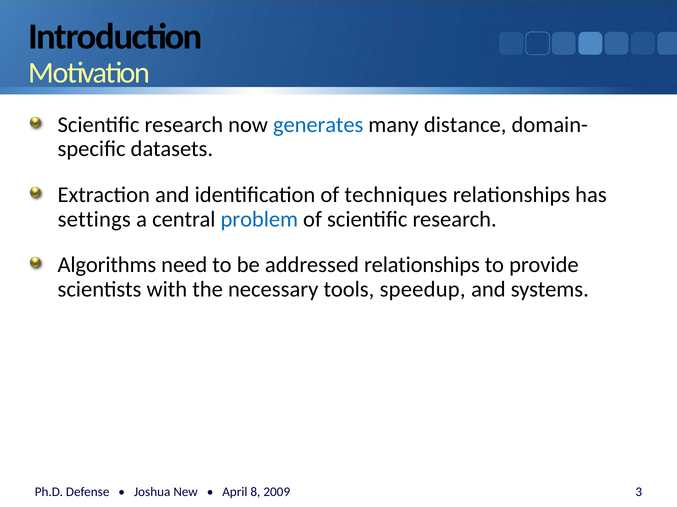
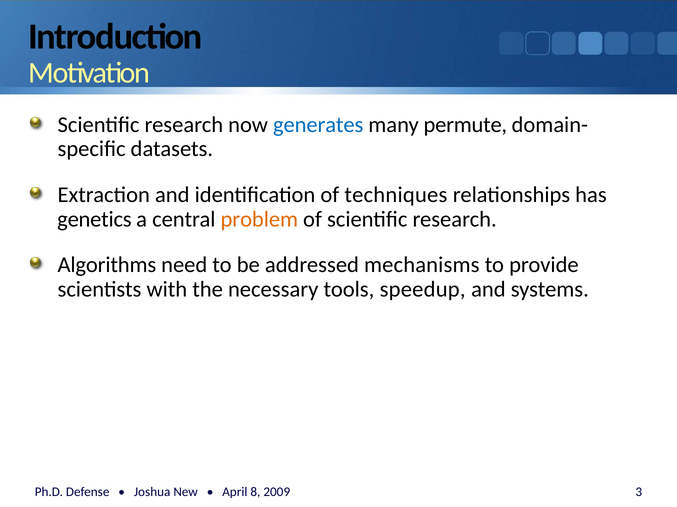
distance: distance -> permute
settings: settings -> genetics
problem colour: blue -> orange
addressed relationships: relationships -> mechanisms
